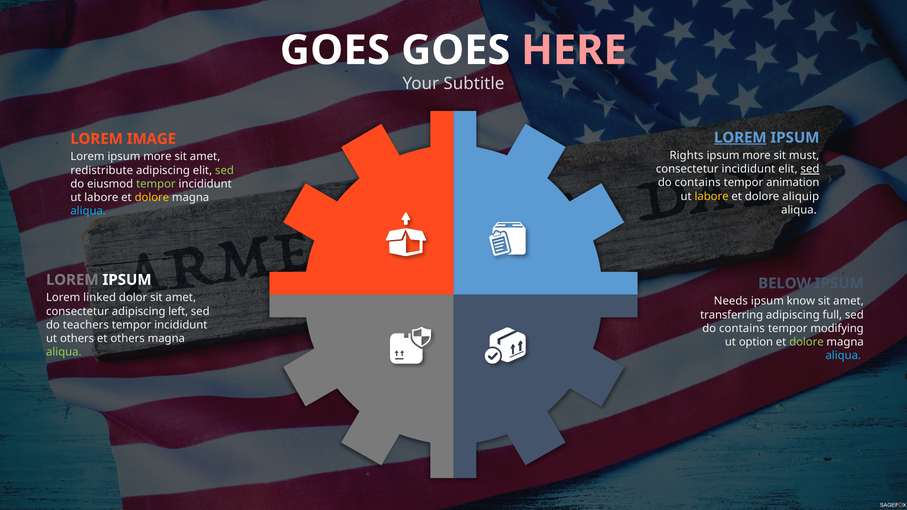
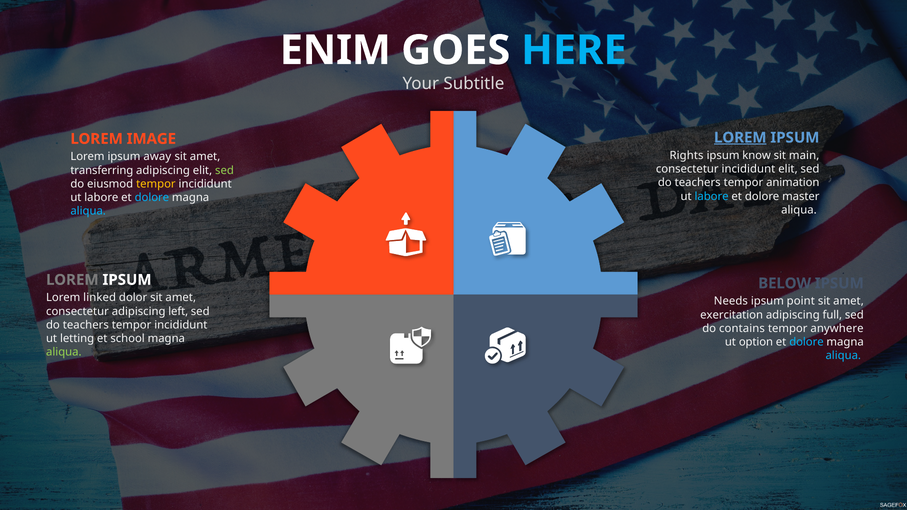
GOES at (335, 50): GOES -> ENIM
HERE colour: pink -> light blue
more at (757, 156): more -> know
must: must -> main
Lorem ipsum more: more -> away
sed at (810, 169) underline: present -> none
redistribute: redistribute -> transferring
contains at (698, 183): contains -> teachers
tempor at (156, 184) colour: light green -> yellow
labore at (712, 196) colour: yellow -> light blue
aliquip: aliquip -> master
dolore at (152, 198) colour: yellow -> light blue
know: know -> point
transferring: transferring -> exercitation
modifying: modifying -> anywhere
ut others: others -> letting
et others: others -> school
dolore at (806, 342) colour: light green -> light blue
